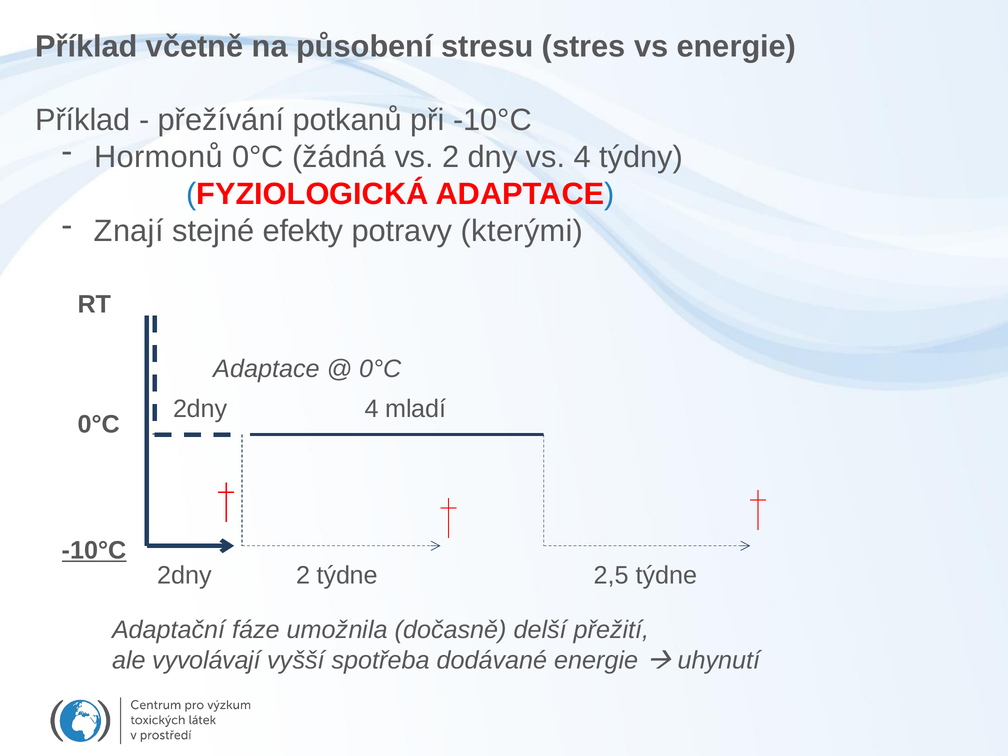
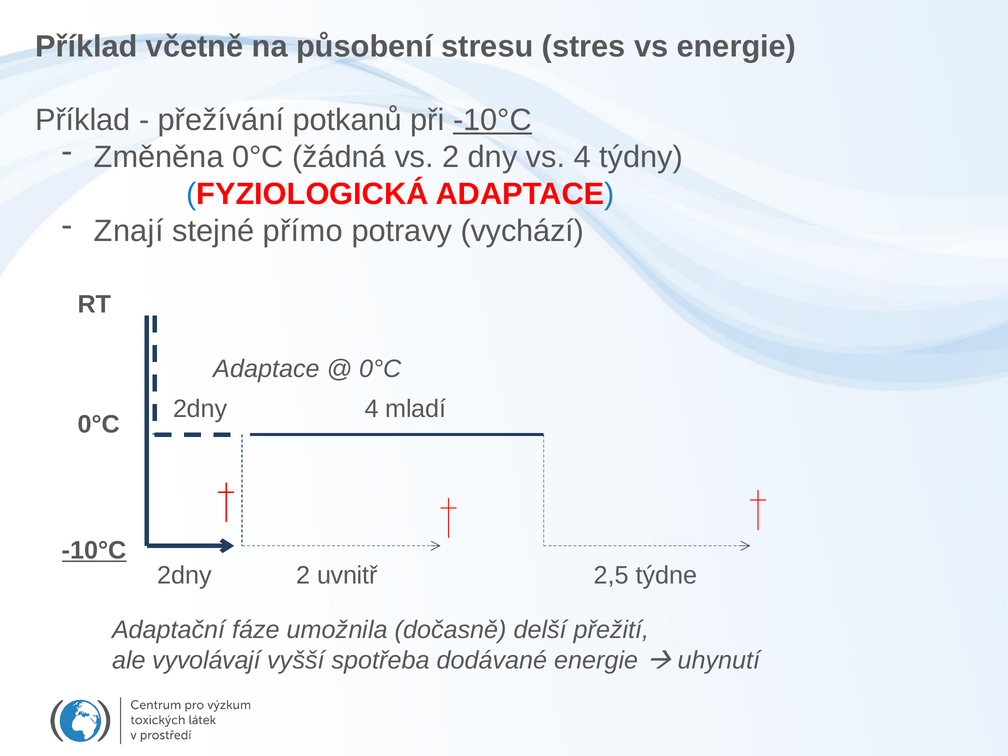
-10°C at (492, 120) underline: none -> present
Hormonů: Hormonů -> Změněna
efekty: efekty -> přímo
kterými: kterými -> vychází
2 týdne: týdne -> uvnitř
